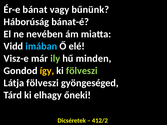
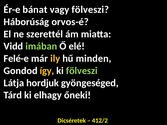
vagy bűnünk: bűnünk -> fölveszi
bánat-é: bánat-é -> orvos-é
nevében: nevében -> szerettél
imában colour: light blue -> light green
Visz-e: Visz-e -> Felé-e
ily colour: light green -> yellow
Látja fölveszi: fölveszi -> hordjuk
